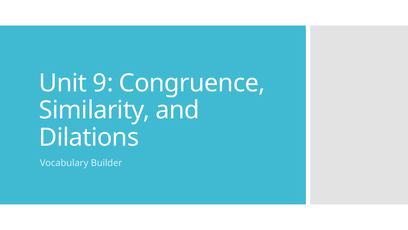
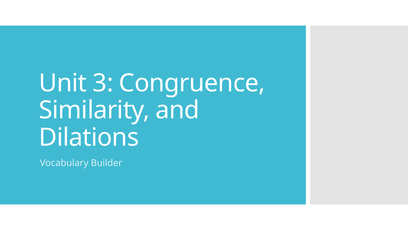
9: 9 -> 3
